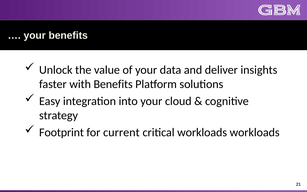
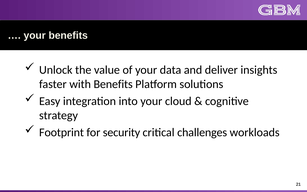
current: current -> security
critical workloads: workloads -> challenges
